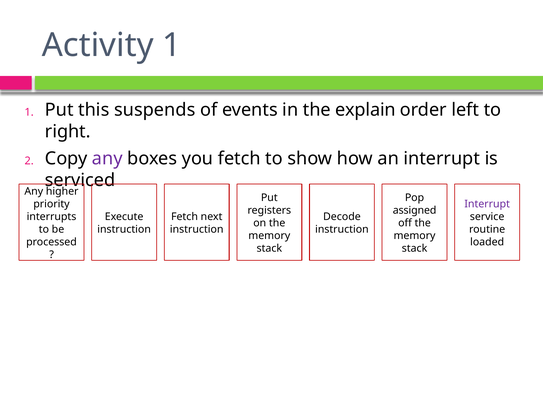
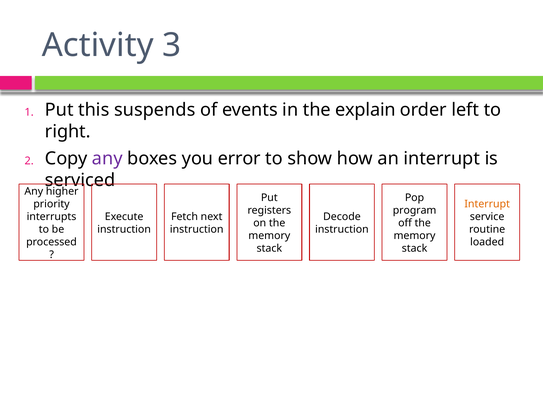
Activity 1: 1 -> 3
you fetch: fetch -> error
Interrupt at (487, 204) colour: purple -> orange
assigned: assigned -> program
